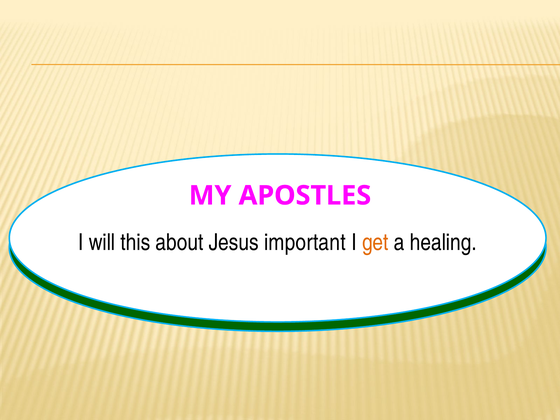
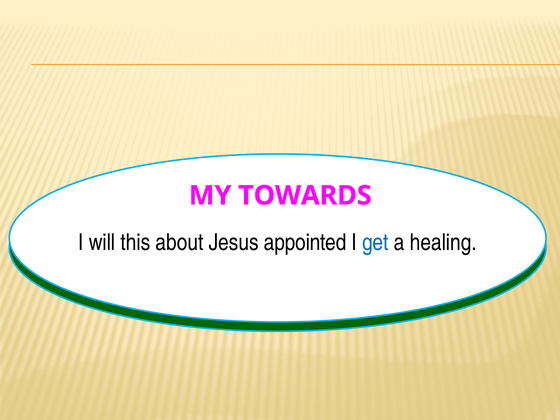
APOSTLES: APOSTLES -> TOWARDS
important: important -> appointed
get colour: orange -> blue
